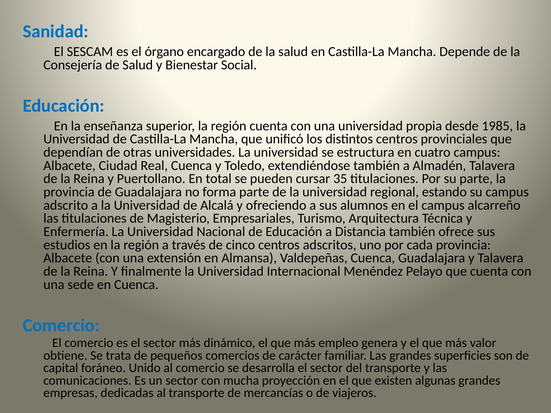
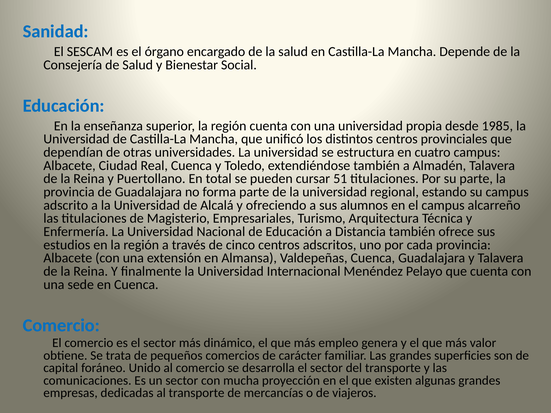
35: 35 -> 51
